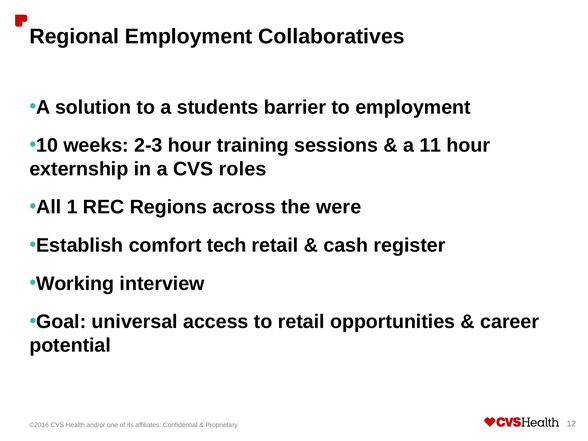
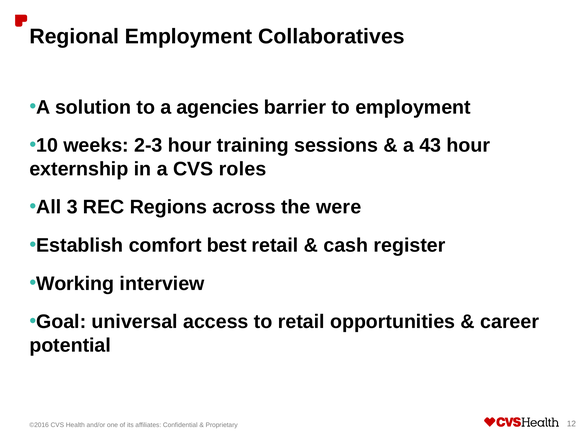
students: students -> agencies
11: 11 -> 43
1: 1 -> 3
tech: tech -> best
